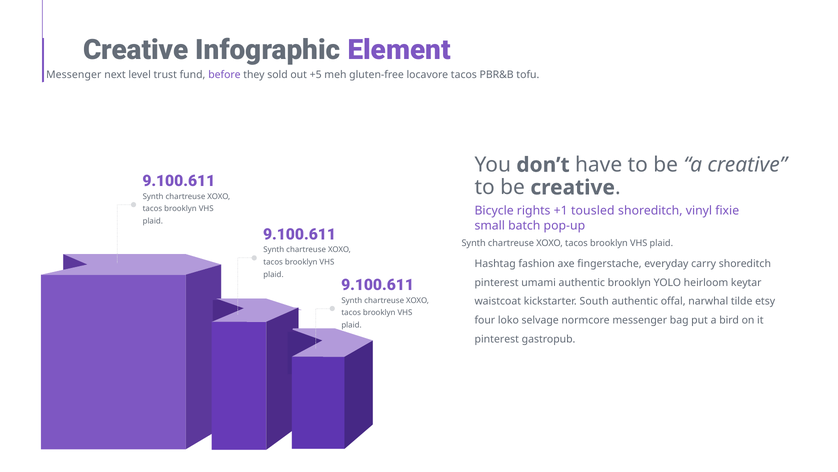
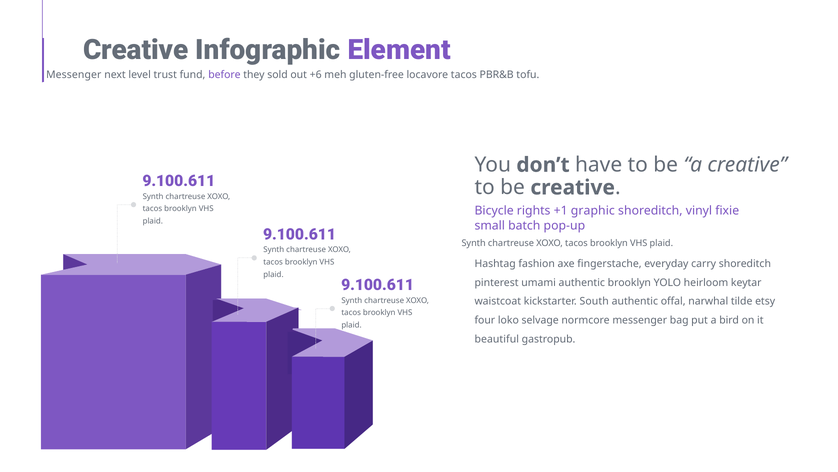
+5: +5 -> +6
tousled: tousled -> graphic
pinterest at (497, 339): pinterest -> beautiful
